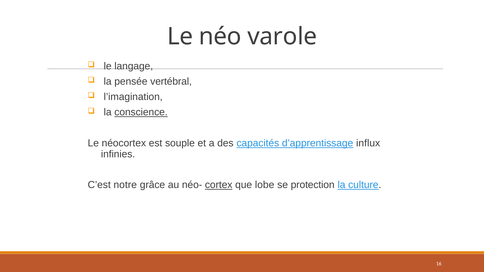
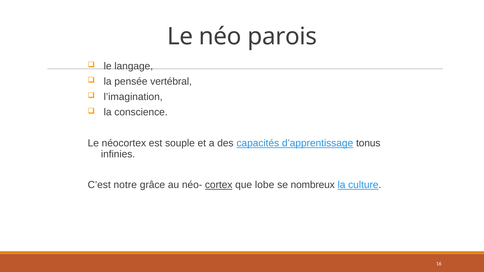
varole: varole -> parois
conscience underline: present -> none
influx: influx -> tonus
protection: protection -> nombreux
